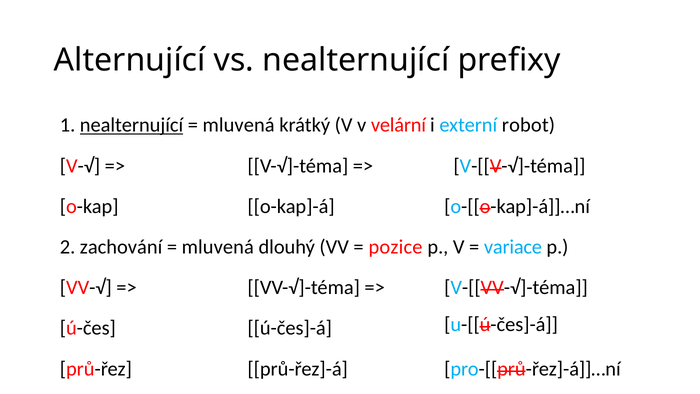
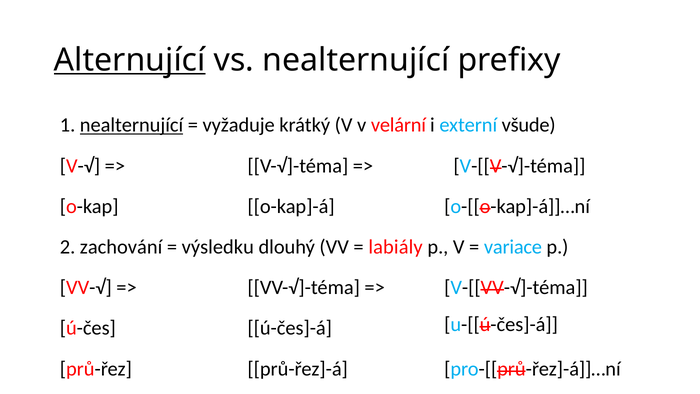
Alternující underline: none -> present
mluvená at (239, 125): mluvená -> vyžaduje
robot: robot -> všude
mluvená at (218, 247): mluvená -> výsledku
pozice: pozice -> labiály
